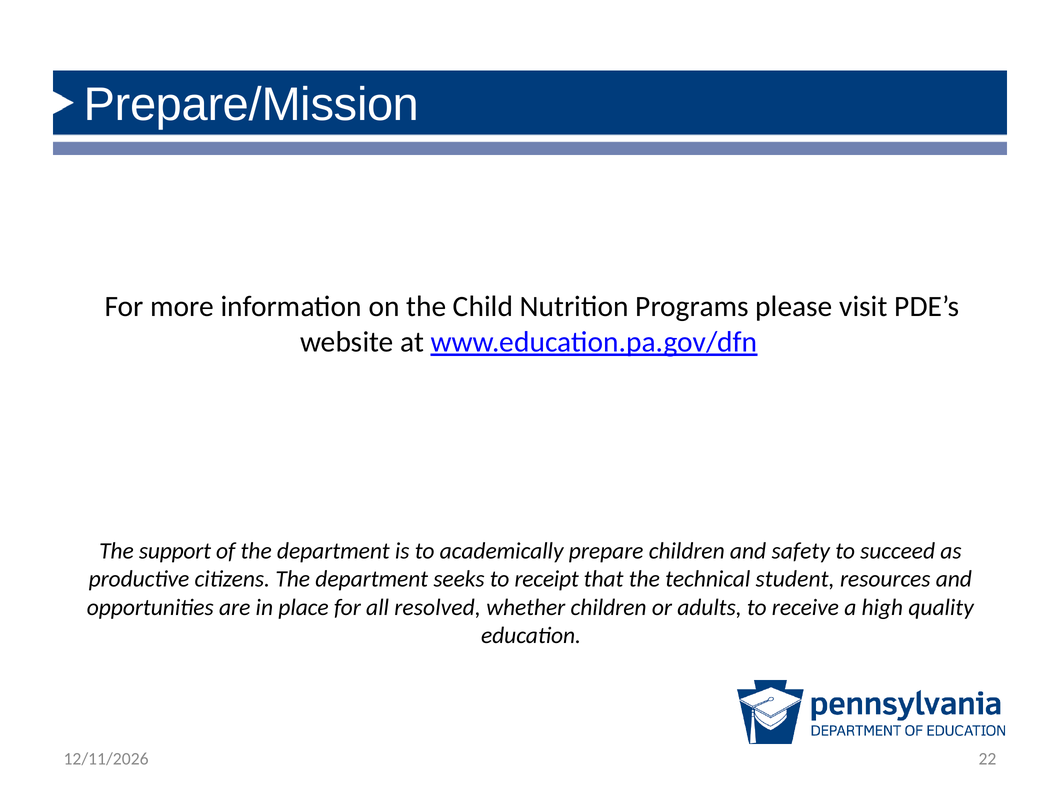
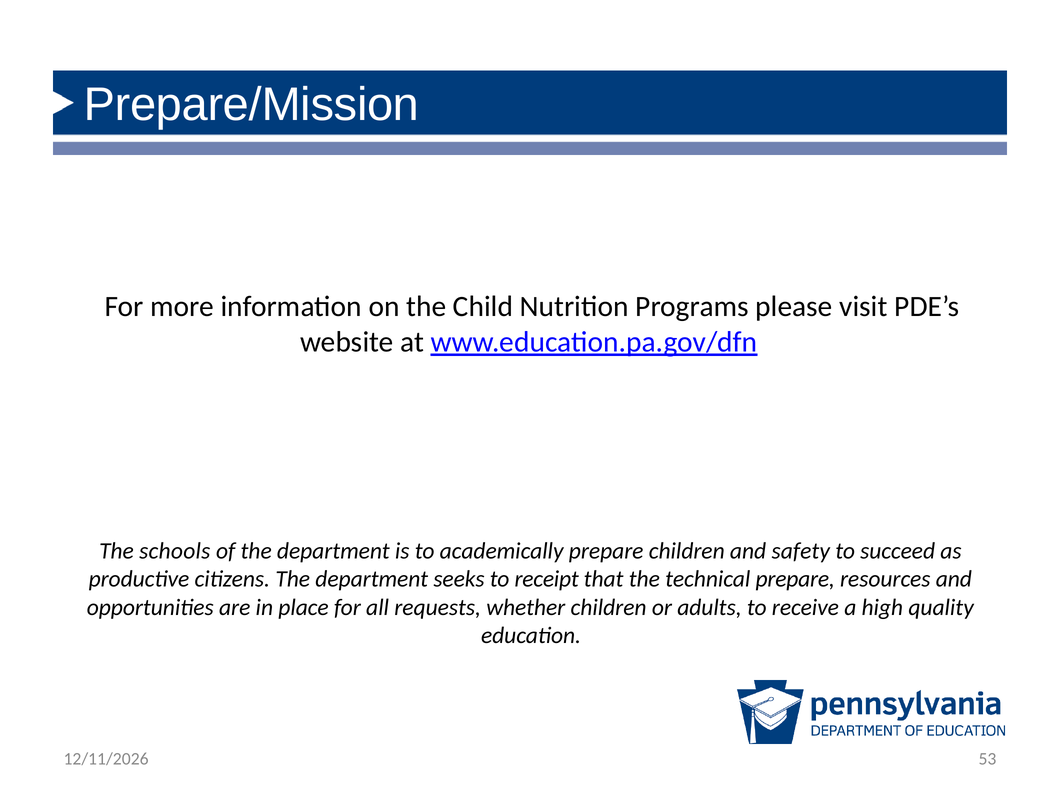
support: support -> schools
technical student: student -> prepare
resolved: resolved -> requests
22: 22 -> 53
